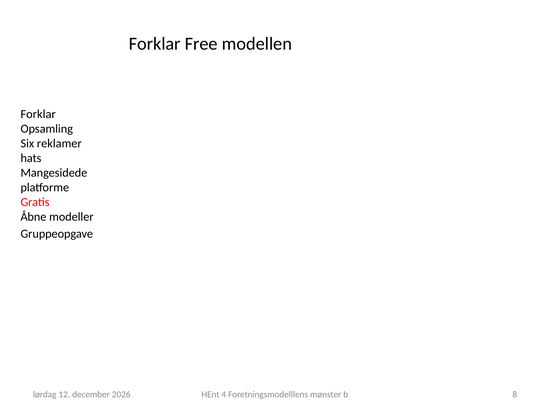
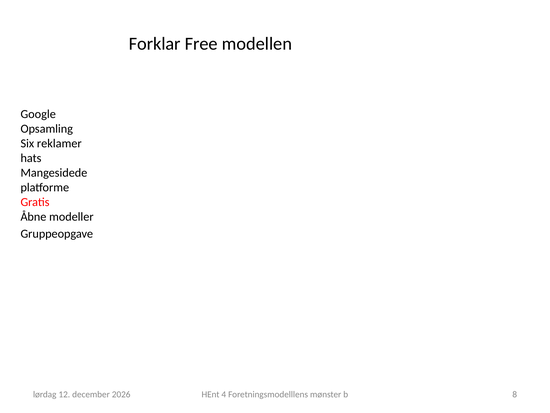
Forklar at (38, 114): Forklar -> Google
